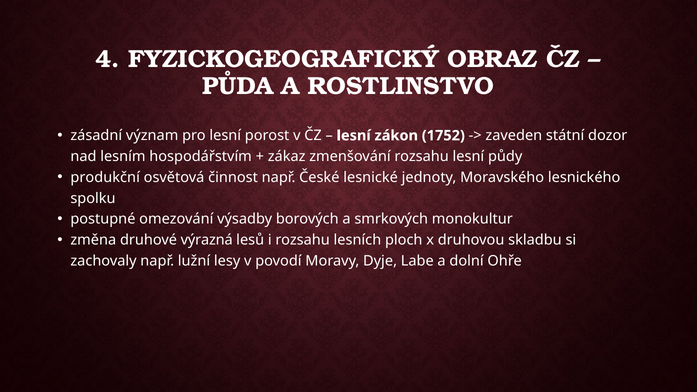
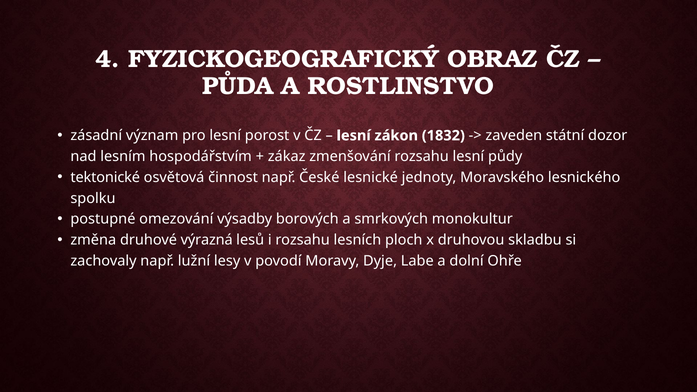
1752: 1752 -> 1832
produkční: produkční -> tektonické
